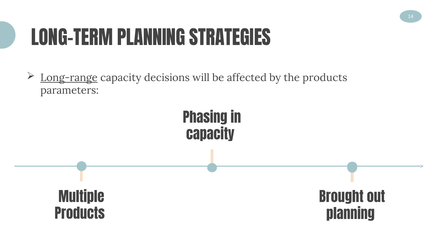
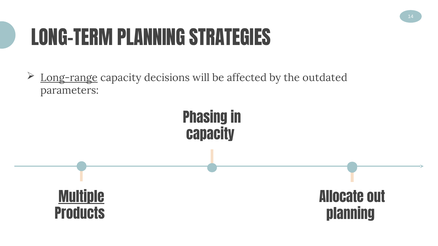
the products: products -> outdated
Multiple underline: none -> present
Brought: Brought -> Allocate
